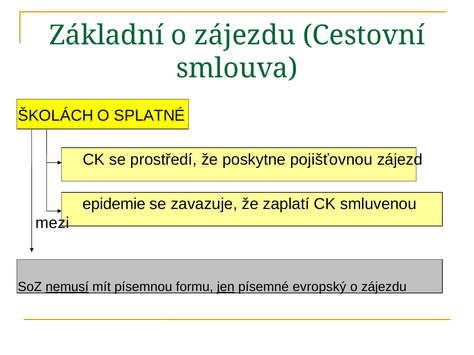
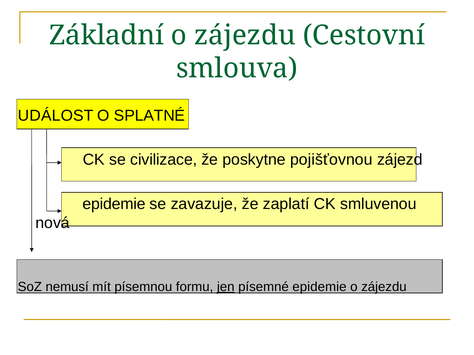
ŠKOLÁCH: ŠKOLÁCH -> UDÁLOST
prostředí: prostředí -> civilizace
mezi: mezi -> nová
nemusí underline: present -> none
písemné evropský: evropský -> epidemie
